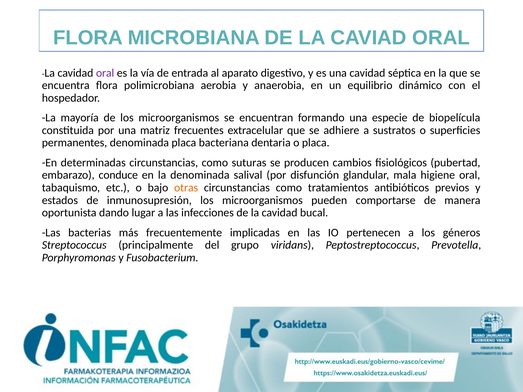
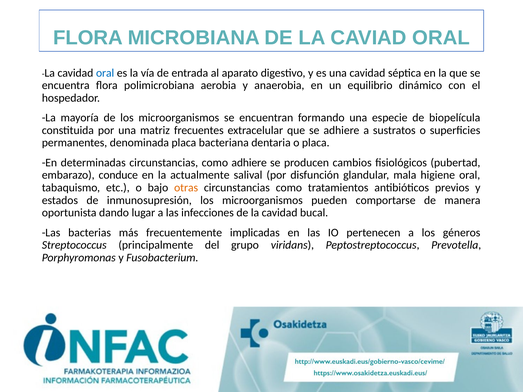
oral at (105, 73) colour: purple -> blue
como suturas: suturas -> adhiere
la denominada: denominada -> actualmente
